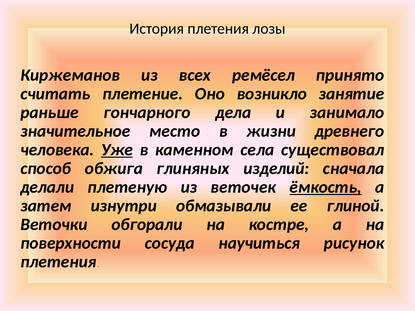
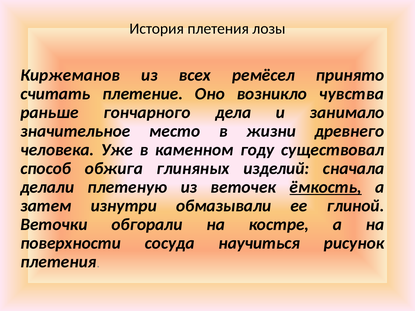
занятие: занятие -> чувства
Уже underline: present -> none
села: села -> году
